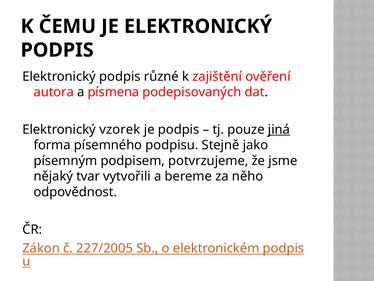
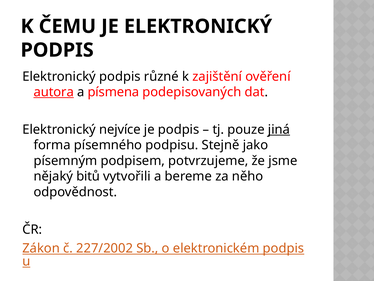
autora underline: none -> present
vzorek: vzorek -> nejvíce
tvar: tvar -> bitů
227/2005: 227/2005 -> 227/2002
